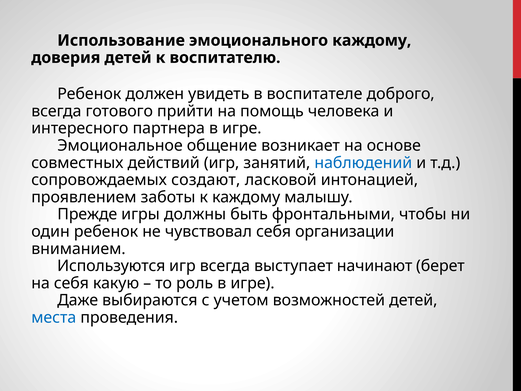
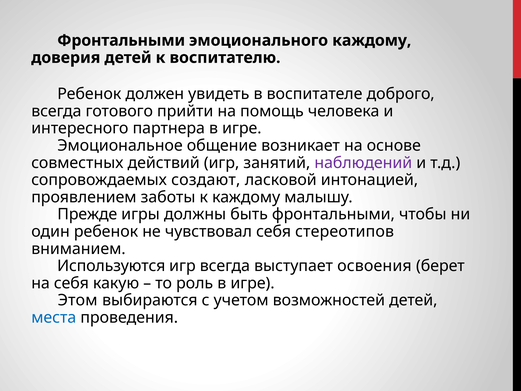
Использование at (121, 40): Использование -> Фронтальными
наблюдений colour: blue -> purple
организации: организации -> стереотипов
начинают: начинают -> освоения
Даже: Даже -> Этом
